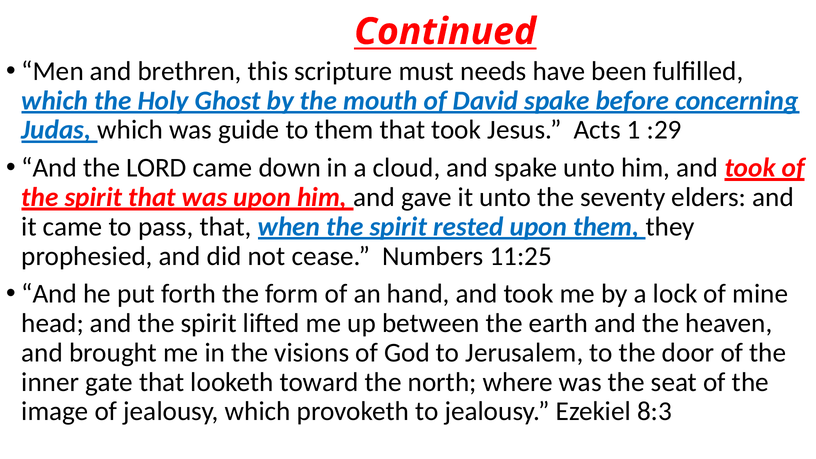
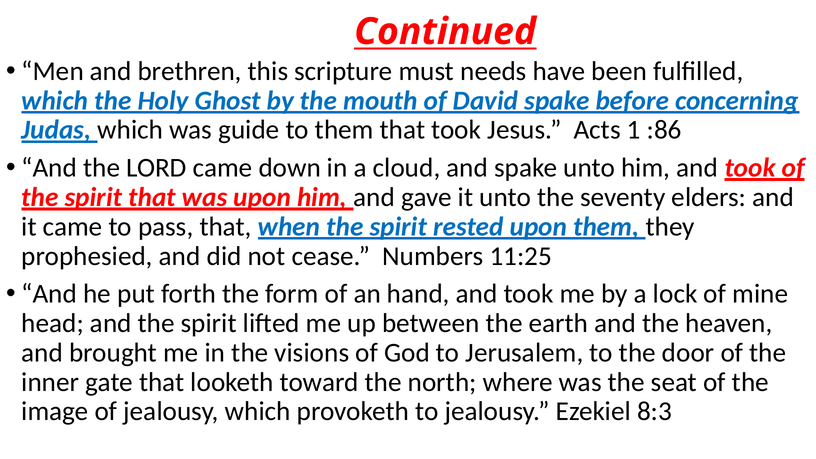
:29: :29 -> :86
